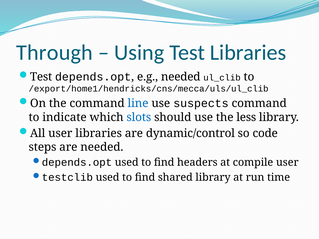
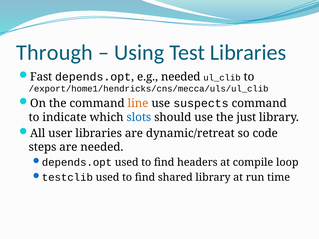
Test at (41, 77): Test -> Fast
line colour: blue -> orange
less: less -> just
dynamic/control: dynamic/control -> dynamic/retreat
compile user: user -> loop
